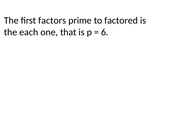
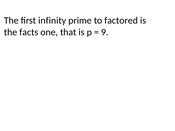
factors: factors -> infinity
each: each -> facts
6: 6 -> 9
